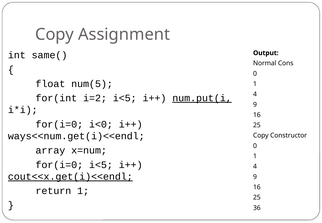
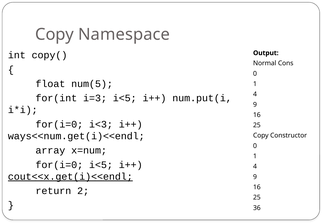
Assignment: Assignment -> Namespace
same(: same( -> copy(
i=2: i=2 -> i=3
num.put(i underline: present -> none
i<0: i<0 -> i<3
return 1: 1 -> 2
